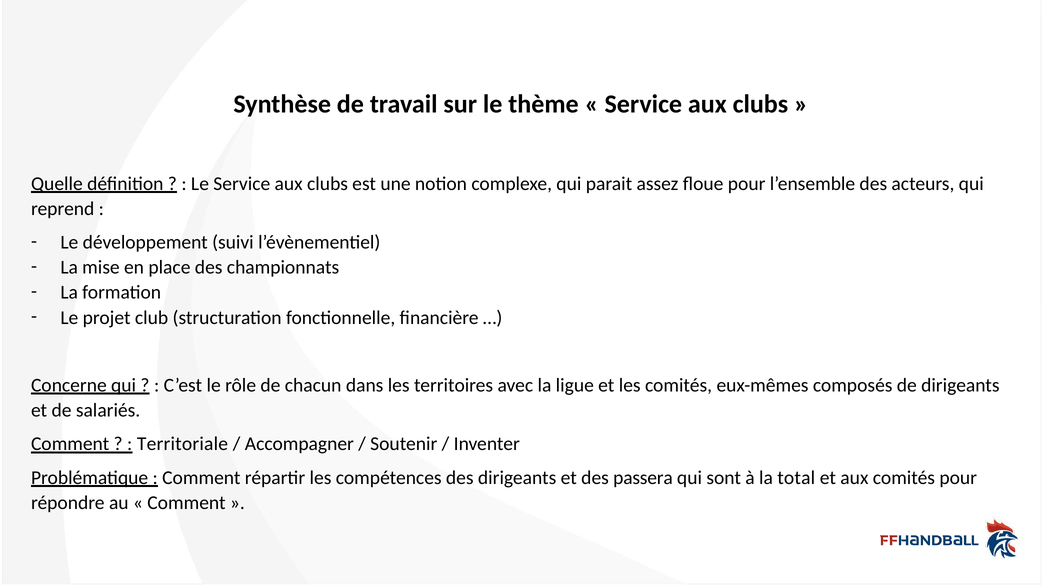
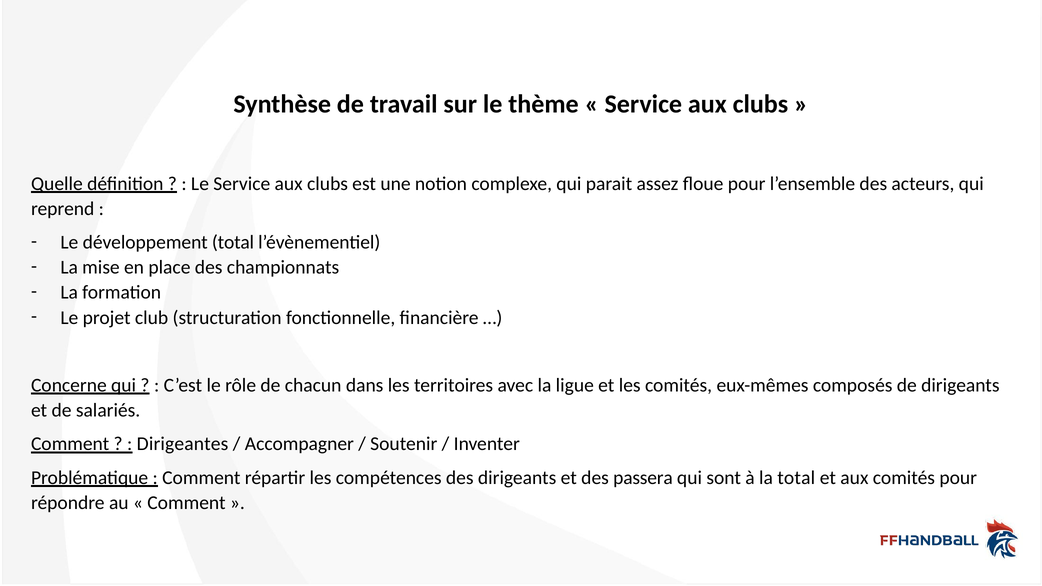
développement suivi: suivi -> total
Territoriale: Territoriale -> Dirigeantes
